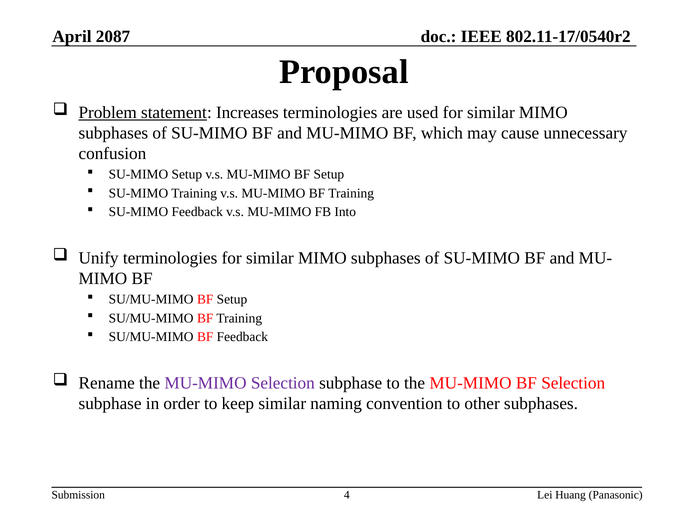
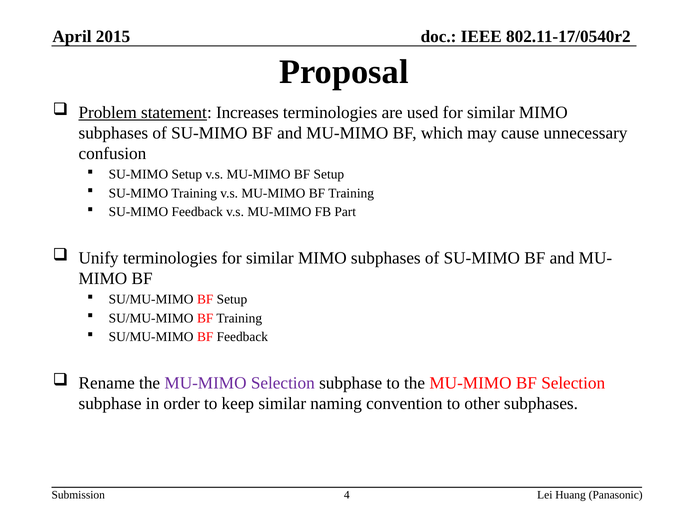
2087: 2087 -> 2015
Into: Into -> Part
